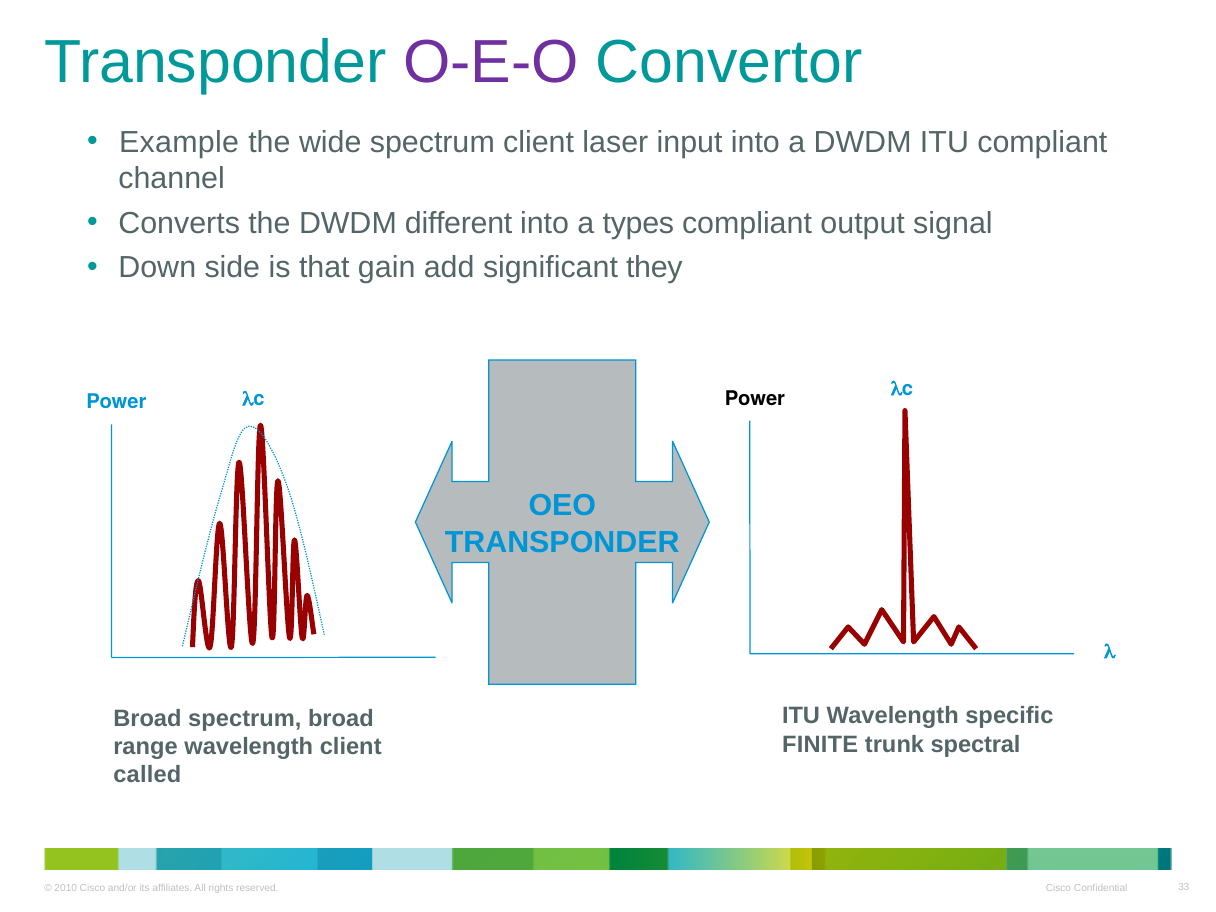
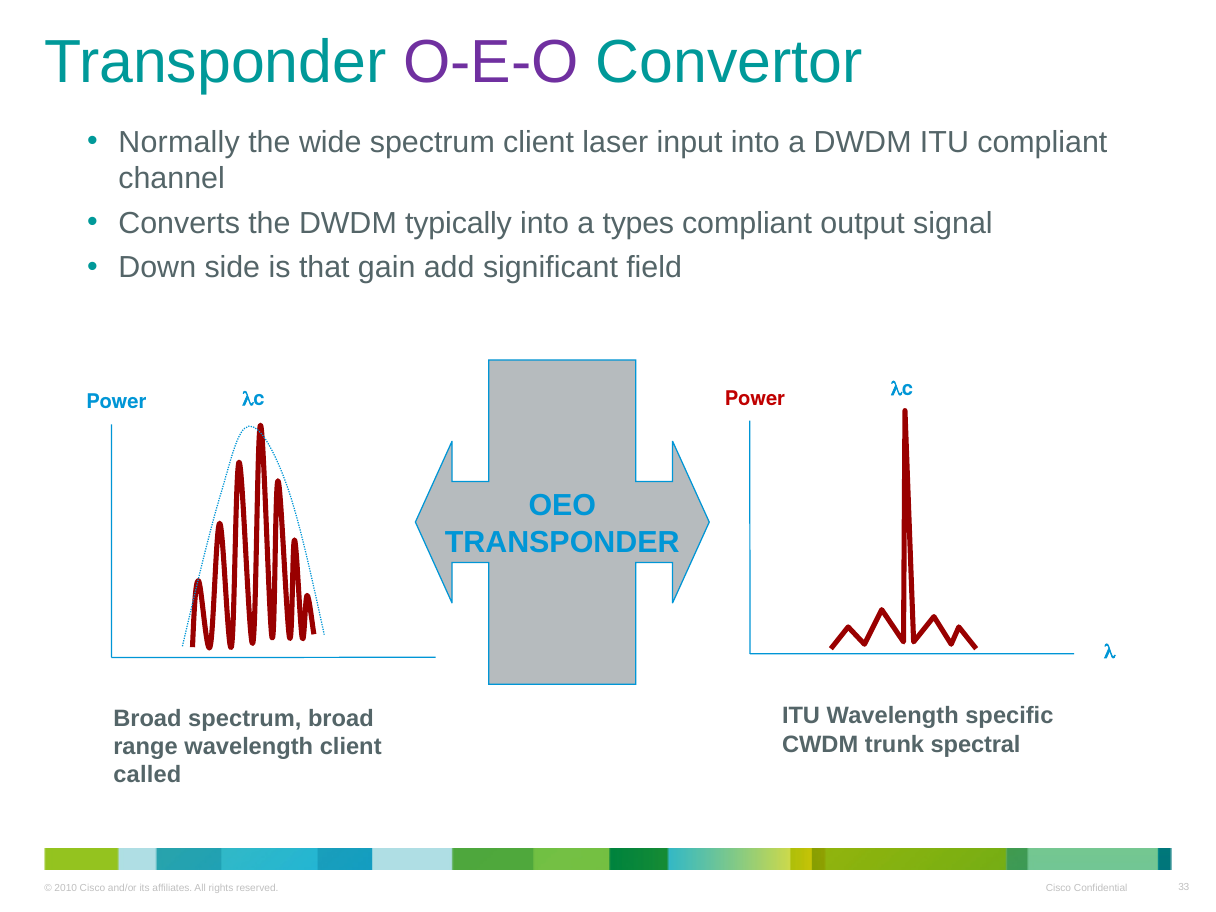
Example: Example -> Normally
different: different -> typically
they: they -> field
Power at (755, 398) colour: black -> red
FINITE: FINITE -> CWDM
